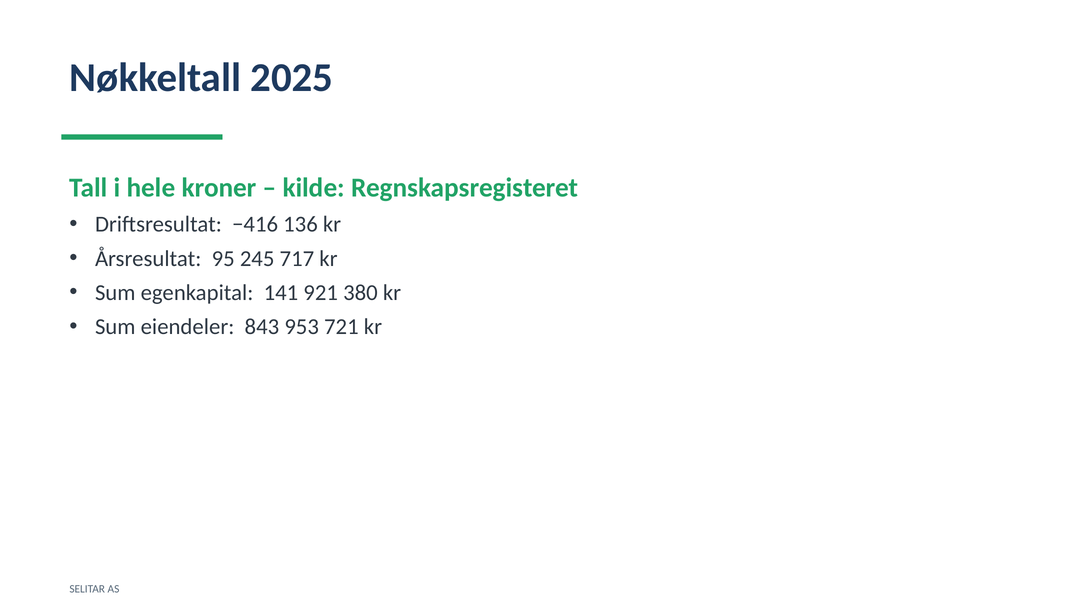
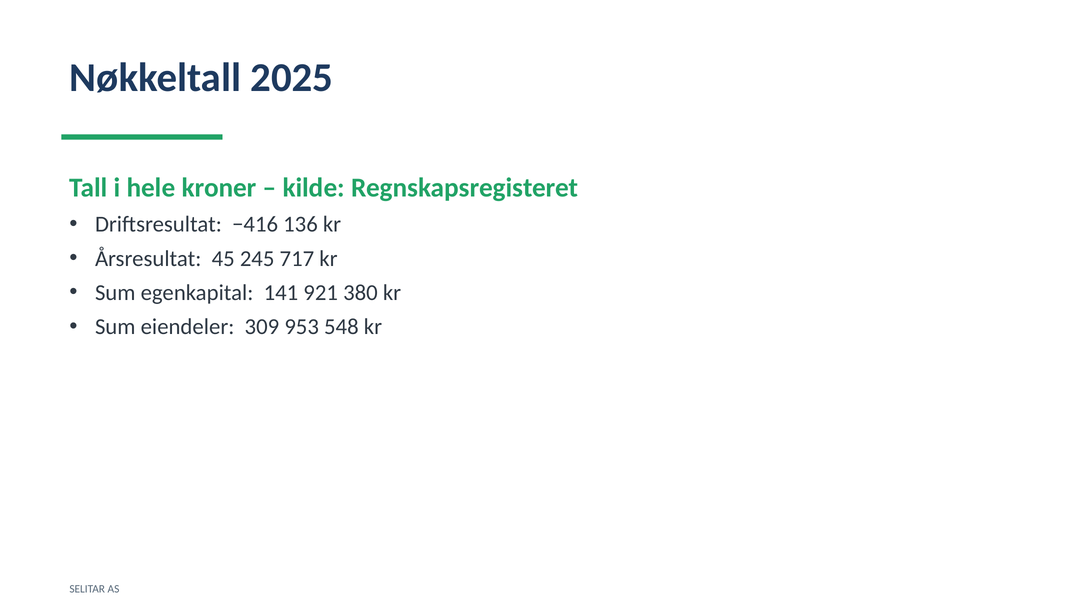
95: 95 -> 45
843: 843 -> 309
721: 721 -> 548
